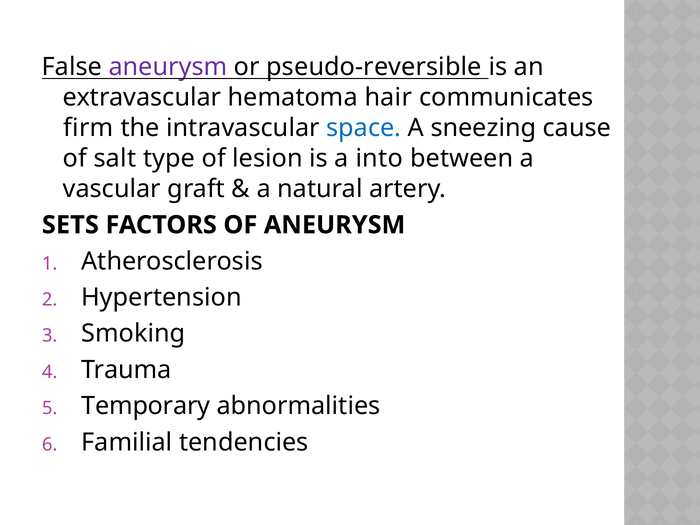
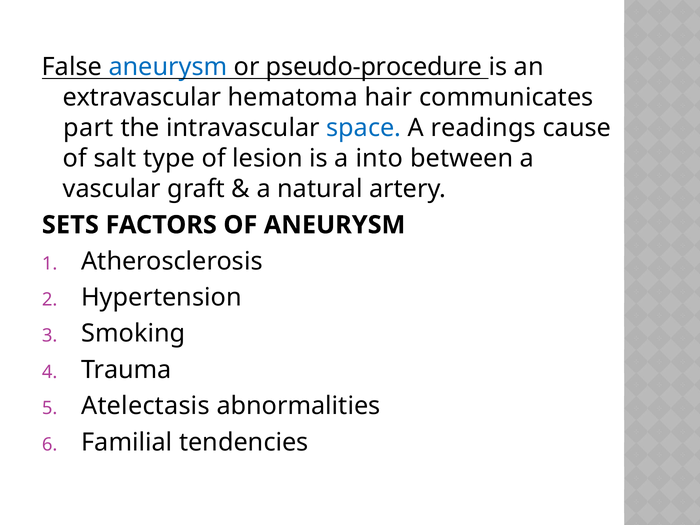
aneurysm at (168, 67) colour: purple -> blue
pseudo-reversible: pseudo-reversible -> pseudo-procedure
firm: firm -> part
sneezing: sneezing -> readings
Temporary: Temporary -> Atelectasis
